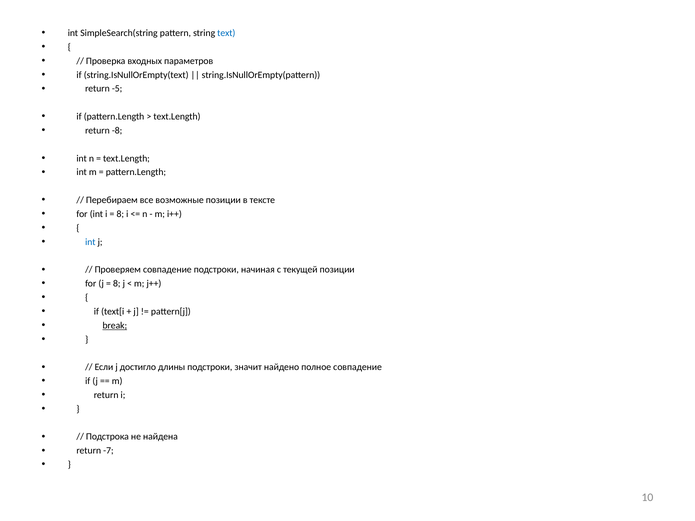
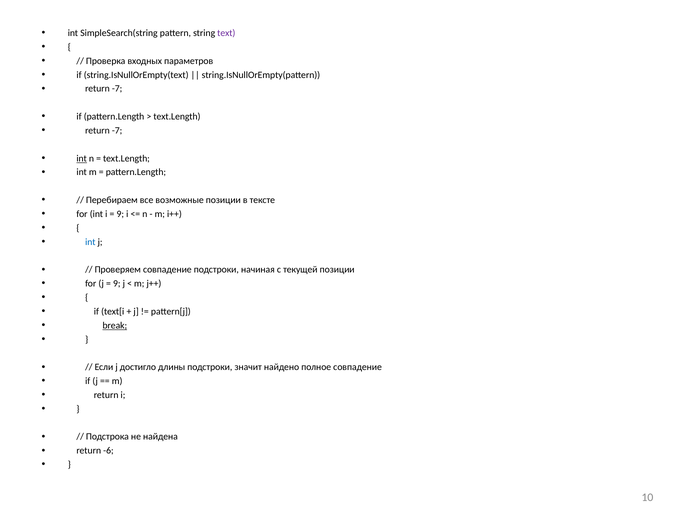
text colour: blue -> purple
-5 at (117, 89): -5 -> -7
-8 at (117, 131): -8 -> -7
int at (82, 158) underline: none -> present
8 at (120, 214): 8 -> 9
8 at (117, 284): 8 -> 9
-7: -7 -> -6
